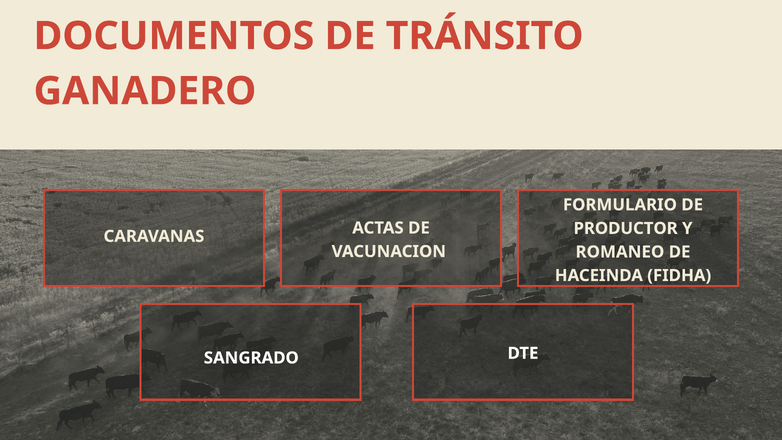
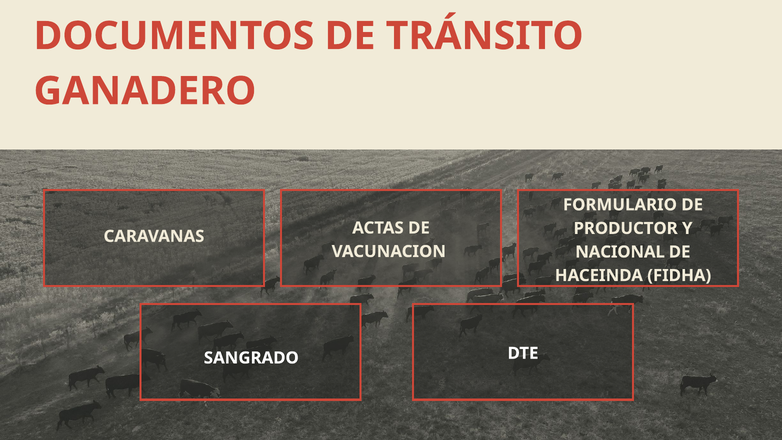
ROMANEO: ROMANEO -> NACIONAL
